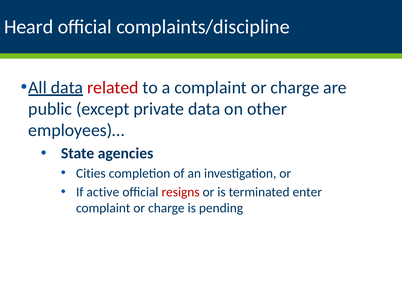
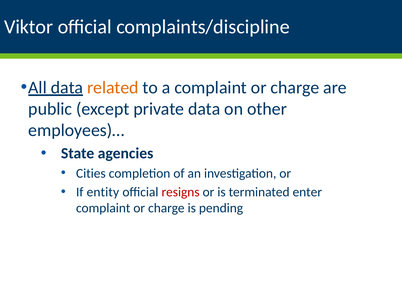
Heard: Heard -> Viktor
related colour: red -> orange
active: active -> entity
